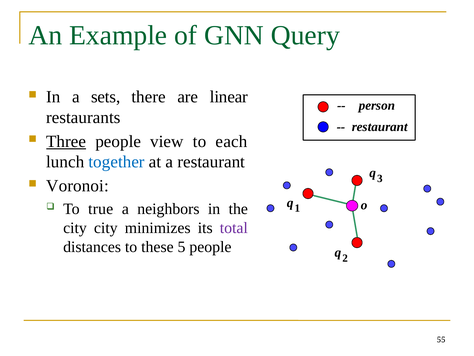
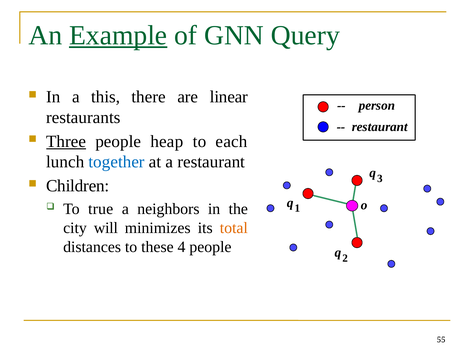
Example underline: none -> present
sets: sets -> this
view: view -> heap
Voronoi: Voronoi -> Children
city city: city -> will
total colour: purple -> orange
5: 5 -> 4
